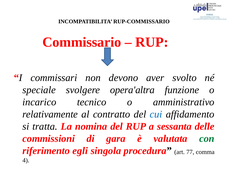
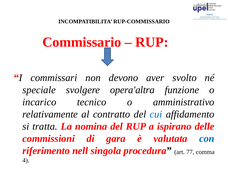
sessanta: sessanta -> ispirano
con colour: green -> blue
egli: egli -> nell
